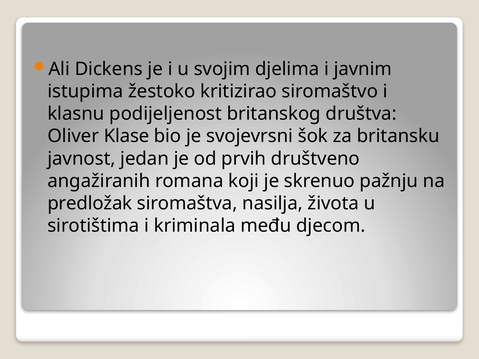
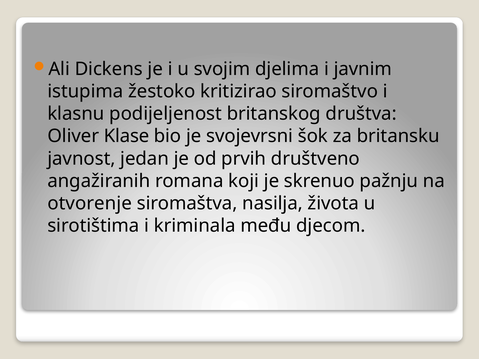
predložak: predložak -> otvorenje
